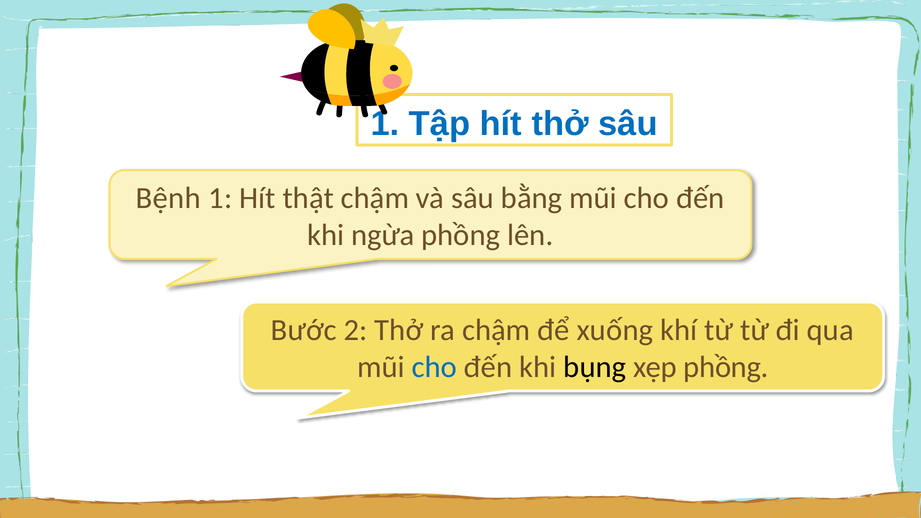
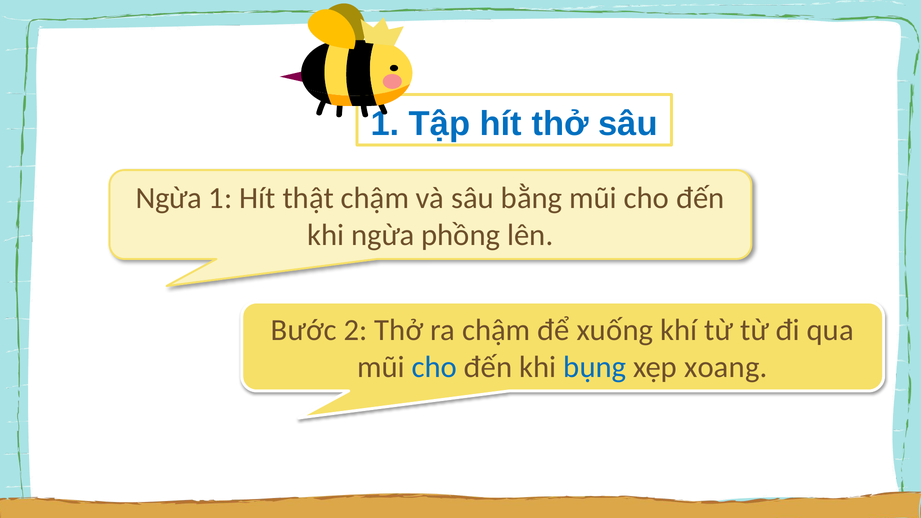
Bệnh at (168, 198): Bệnh -> Ngừa
bụng colour: black -> blue
xẹp phồng: phồng -> xoang
